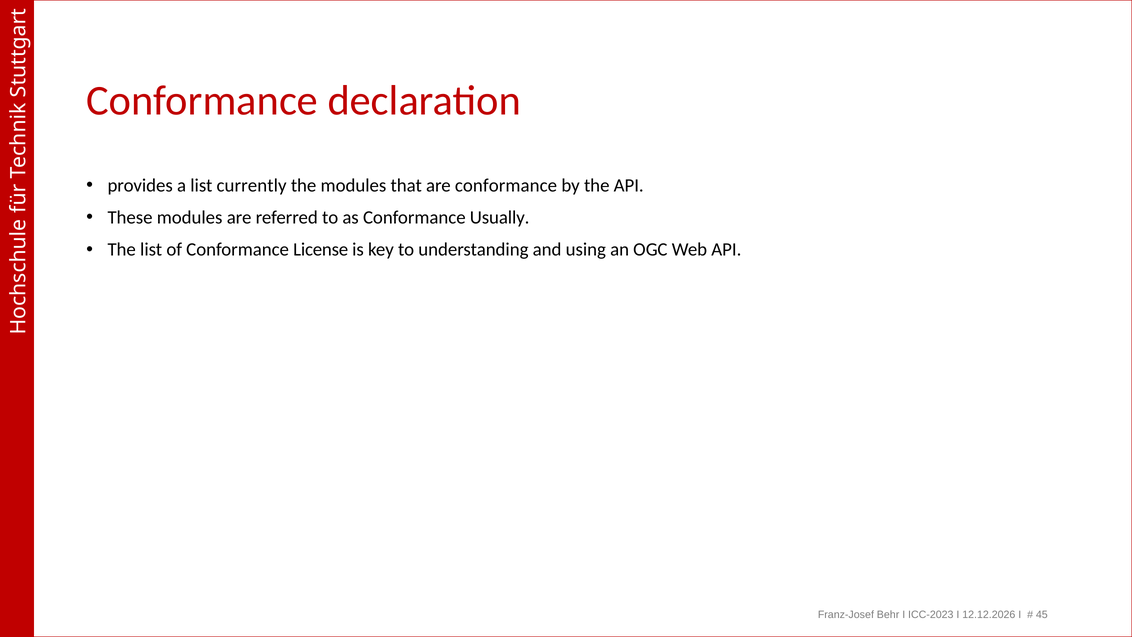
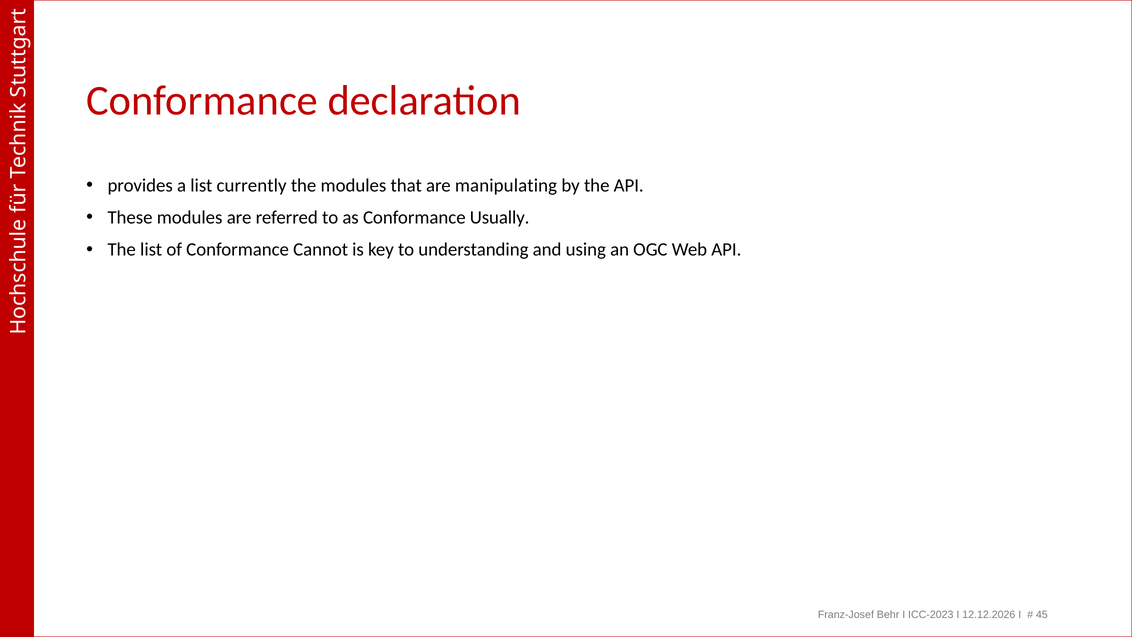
are conformance: conformance -> manipulating
License: License -> Cannot
